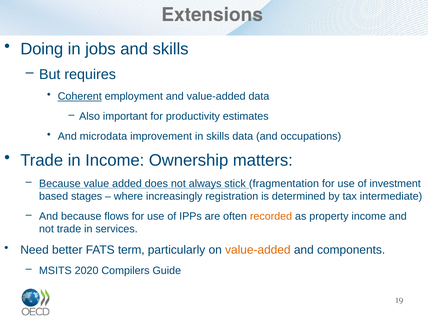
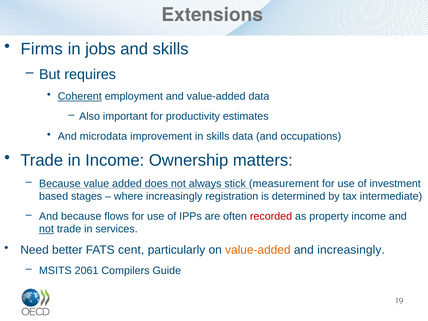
Doing: Doing -> Firms
fragmentation: fragmentation -> measurement
recorded colour: orange -> red
not at (46, 229) underline: none -> present
term: term -> cent
and components: components -> increasingly
2020: 2020 -> 2061
